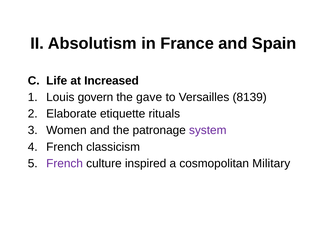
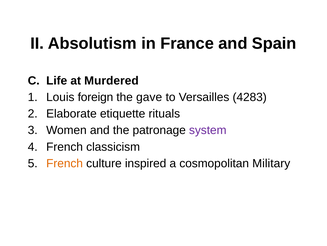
Increased: Increased -> Murdered
govern: govern -> foreign
8139: 8139 -> 4283
French at (65, 163) colour: purple -> orange
